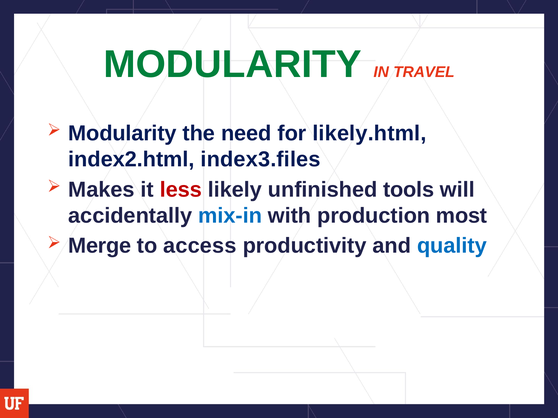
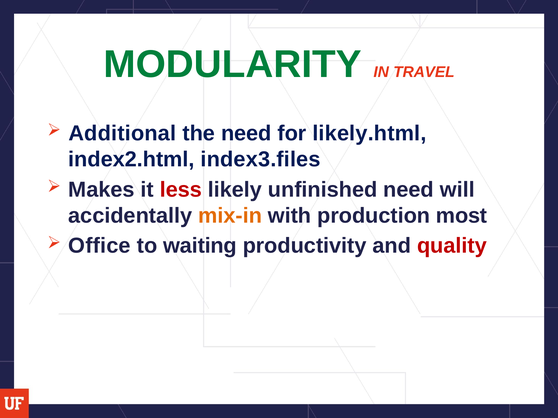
Modularity at (122, 133): Modularity -> Additional
unfinished tools: tools -> need
mix-in colour: blue -> orange
Merge: Merge -> Office
access: access -> waiting
quality colour: blue -> red
